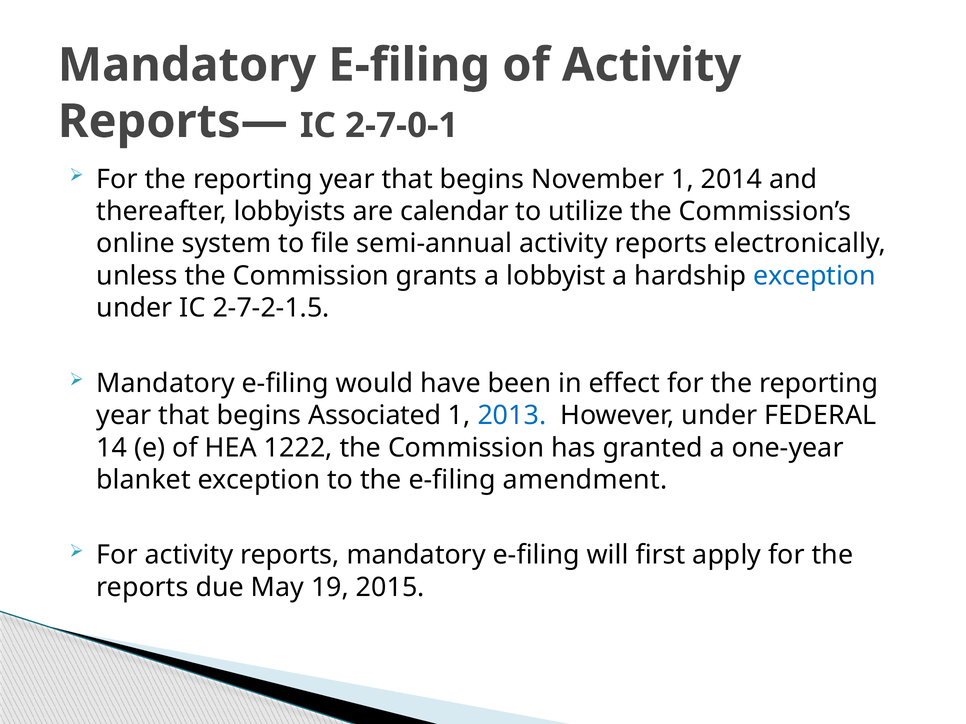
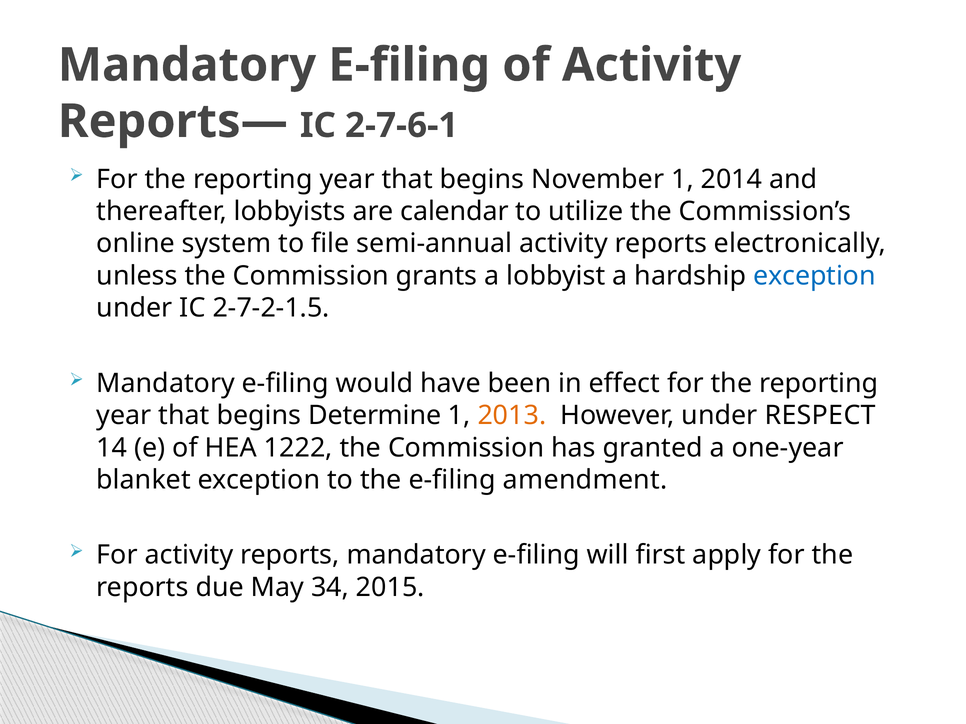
2-7-0-1: 2-7-0-1 -> 2-7-6-1
Associated: Associated -> Determine
2013 colour: blue -> orange
FEDERAL: FEDERAL -> RESPECT
19: 19 -> 34
